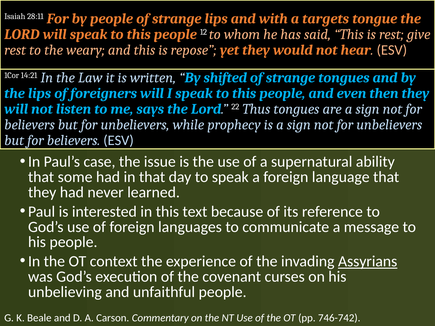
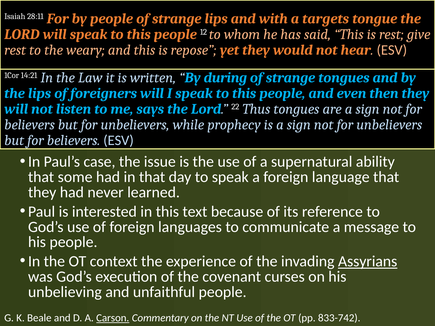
shifted: shifted -> during
Carson underline: none -> present
746-742: 746-742 -> 833-742
